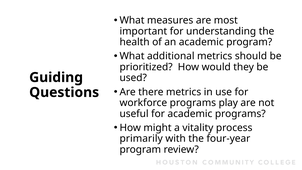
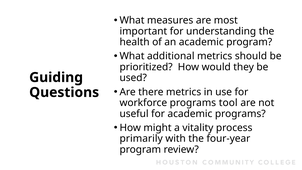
play: play -> tool
